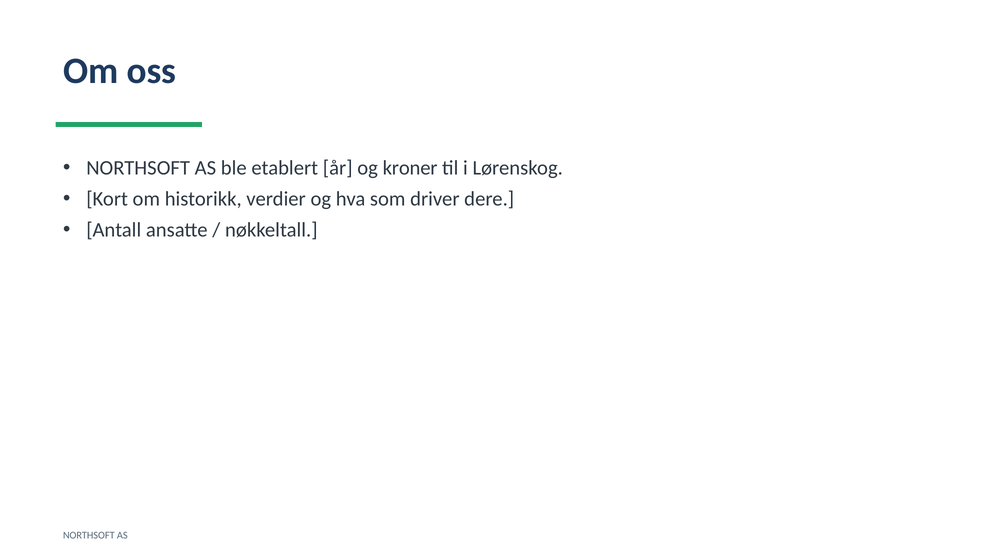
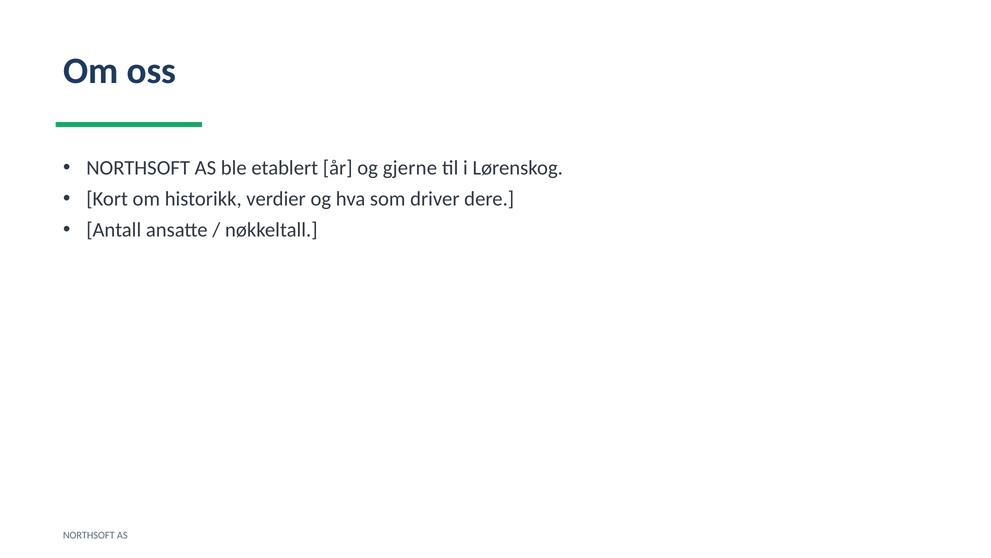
kroner: kroner -> gjerne
